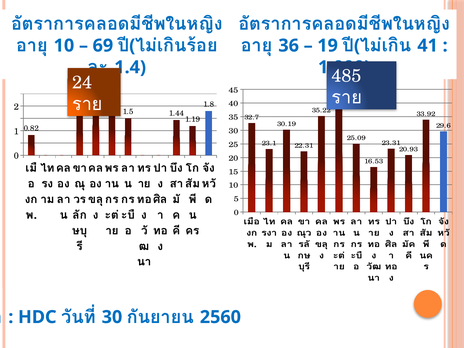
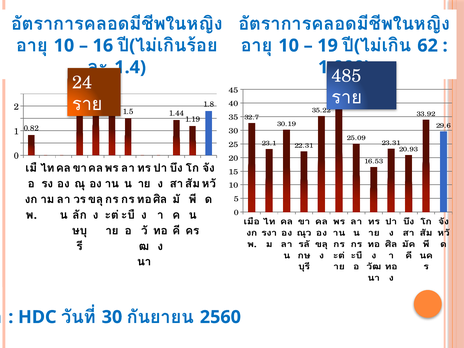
69: 69 -> 16
36 at (289, 46): 36 -> 10
41: 41 -> 62
